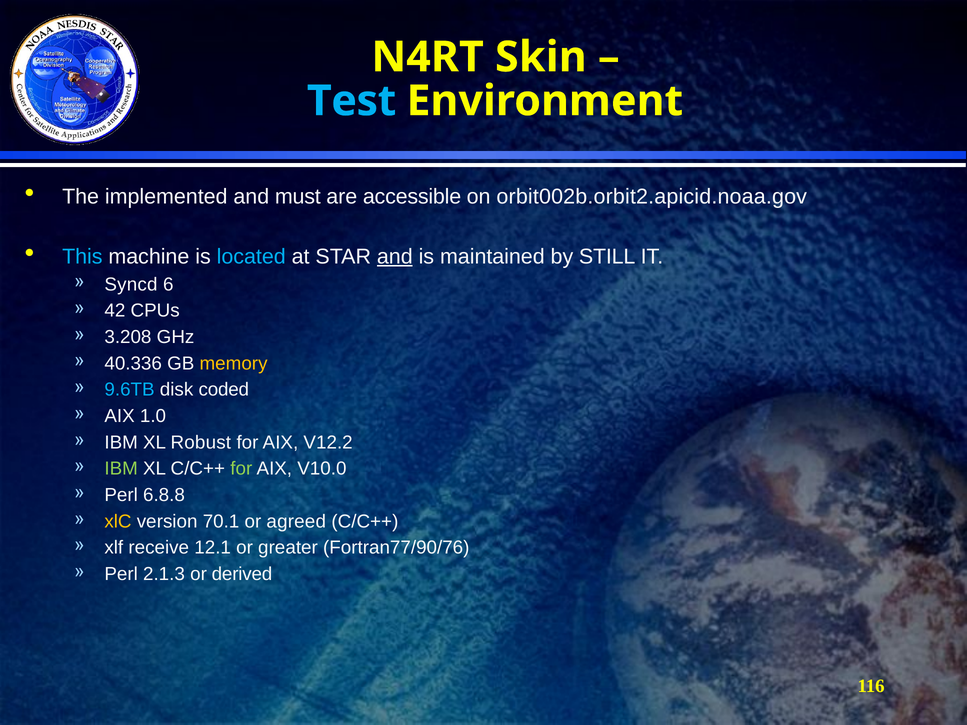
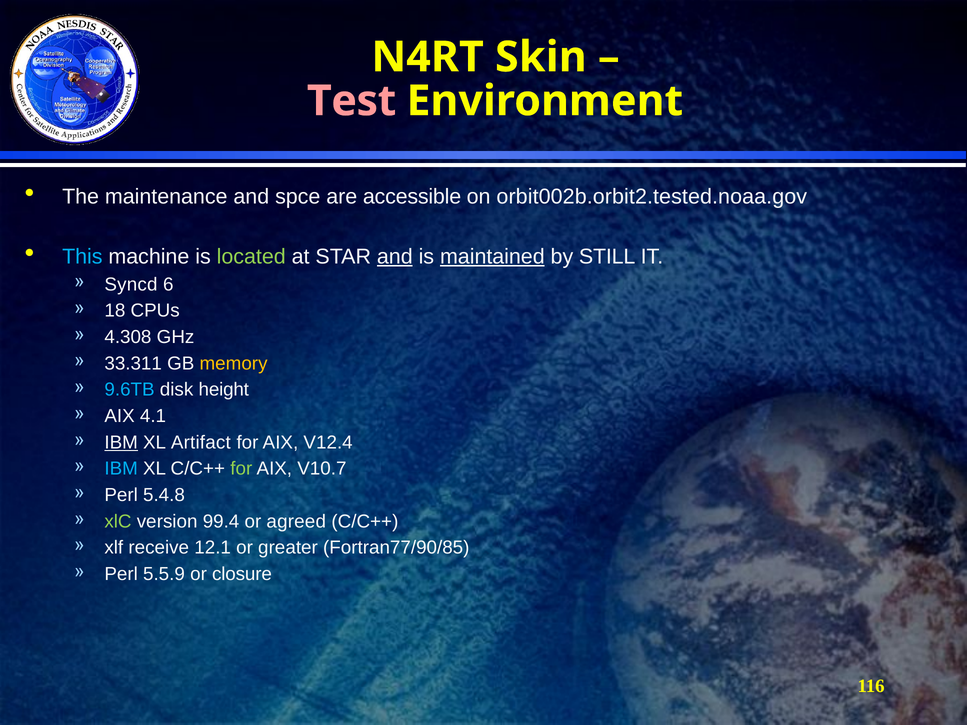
Test colour: light blue -> pink
implemented: implemented -> maintenance
must: must -> spce
orbit002b.orbit2.apicid.noaa.gov: orbit002b.orbit2.apicid.noaa.gov -> orbit002b.orbit2.tested.noaa.gov
located colour: light blue -> light green
maintained underline: none -> present
42: 42 -> 18
3.208: 3.208 -> 4.308
40.336: 40.336 -> 33.311
coded: coded -> height
1.0: 1.0 -> 4.1
IBM at (121, 443) underline: none -> present
Robust: Robust -> Artifact
V12.2: V12.2 -> V12.4
IBM at (121, 469) colour: light green -> light blue
V10.0: V10.0 -> V10.7
6.8.8: 6.8.8 -> 5.4.8
xlC colour: yellow -> light green
70.1: 70.1 -> 99.4
Fortran77/90/76: Fortran77/90/76 -> Fortran77/90/85
2.1.3: 2.1.3 -> 5.5.9
derived: derived -> closure
